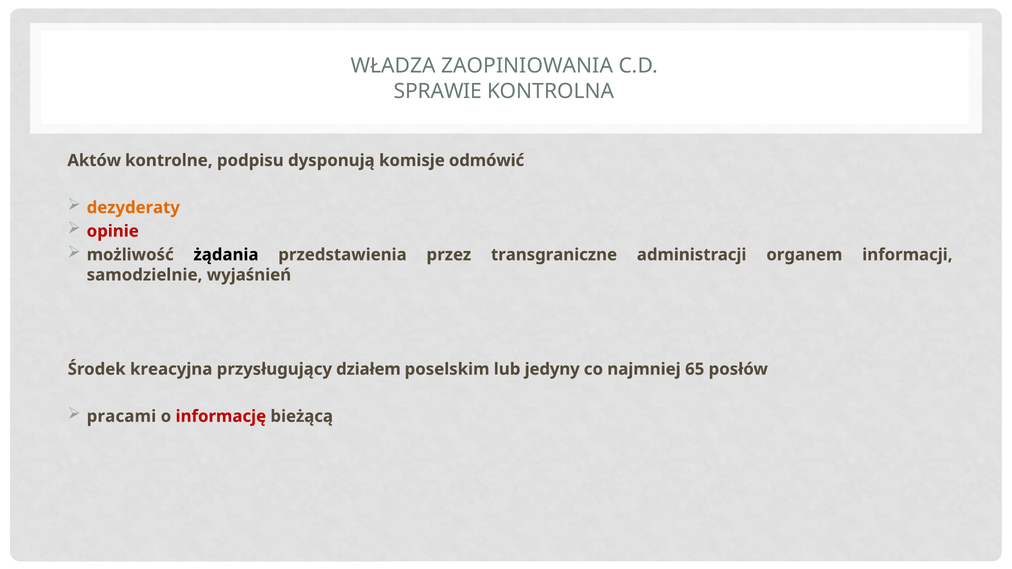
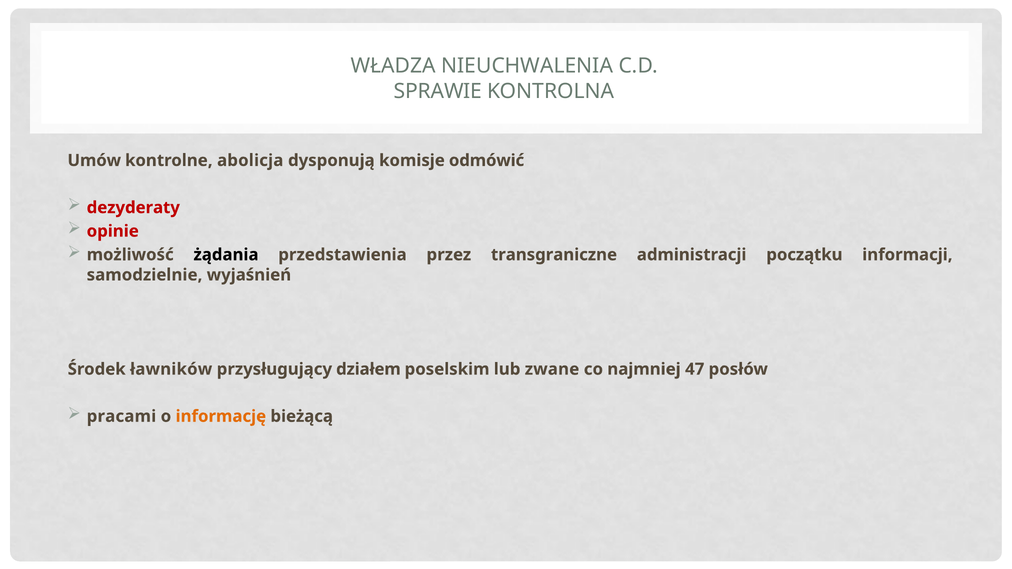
ZAOPINIOWANIA: ZAOPINIOWANIA -> NIEUCHWALENIA
Aktów: Aktów -> Umów
podpisu: podpisu -> abolicja
dezyderaty colour: orange -> red
organem: organem -> początku
kreacyjna: kreacyjna -> ławników
jedyny: jedyny -> zwane
65: 65 -> 47
informację colour: red -> orange
